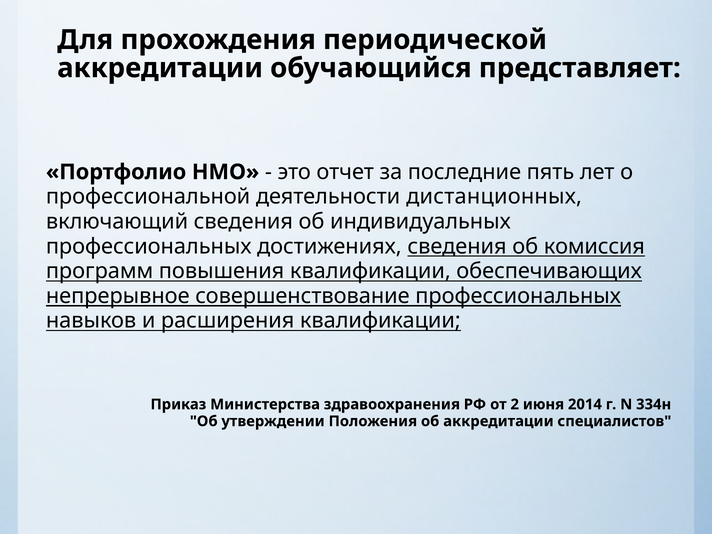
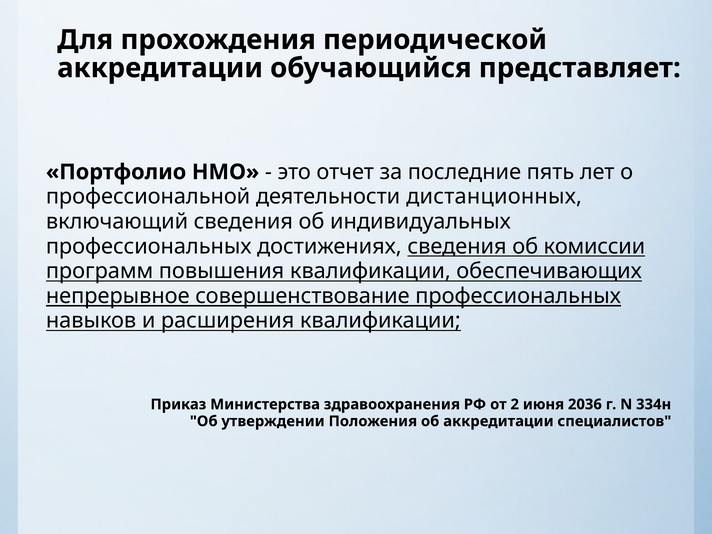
комиссия: комиссия -> комиссии
2014: 2014 -> 2036
